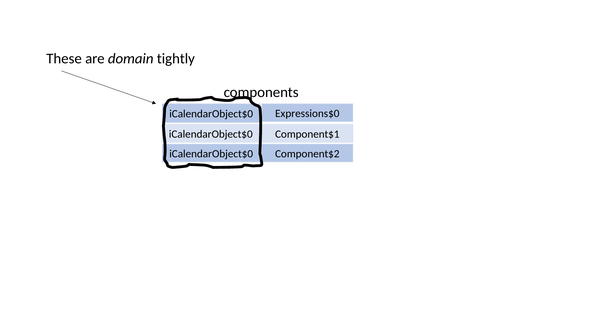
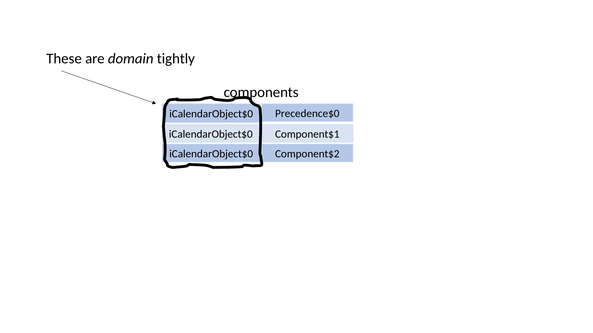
Expressions$0: Expressions$0 -> Precedence$0
